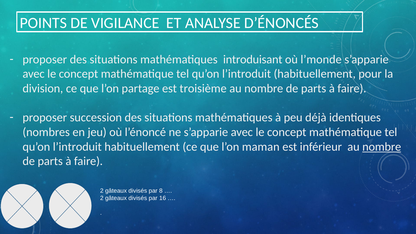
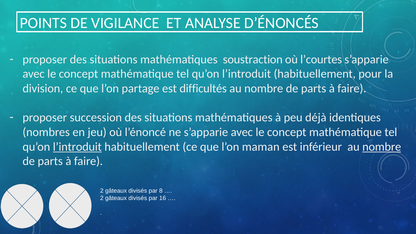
introduisant: introduisant -> soustraction
l’monde: l’monde -> l’courtes
troisième: troisième -> difficultés
l’introduit at (77, 147) underline: none -> present
